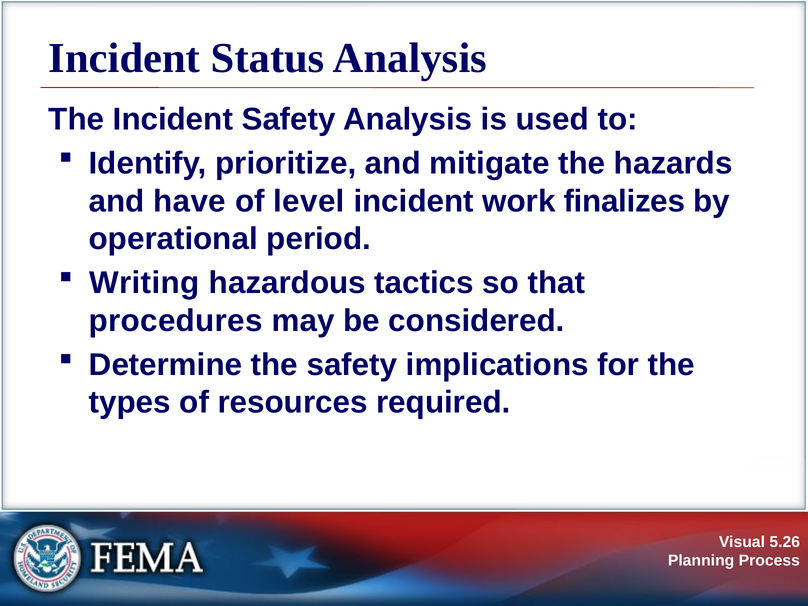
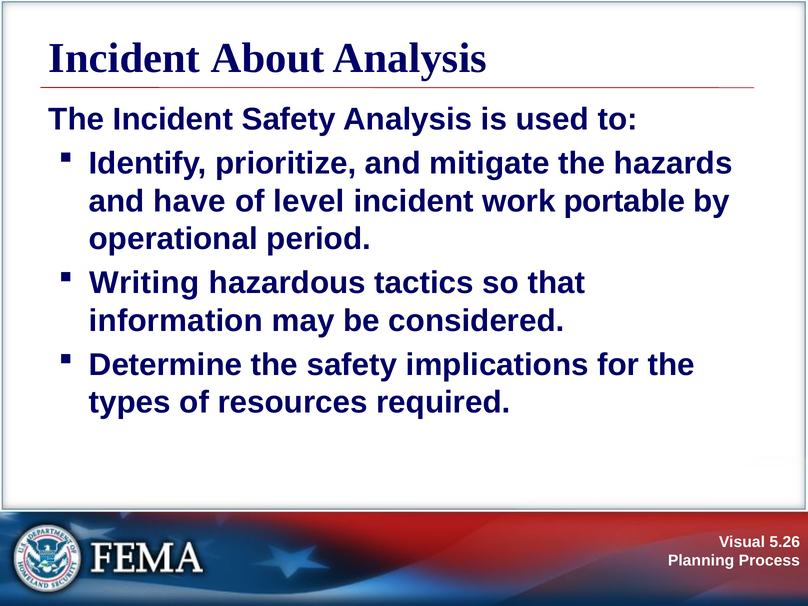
Status: Status -> About
finalizes: finalizes -> portable
procedures: procedures -> information
